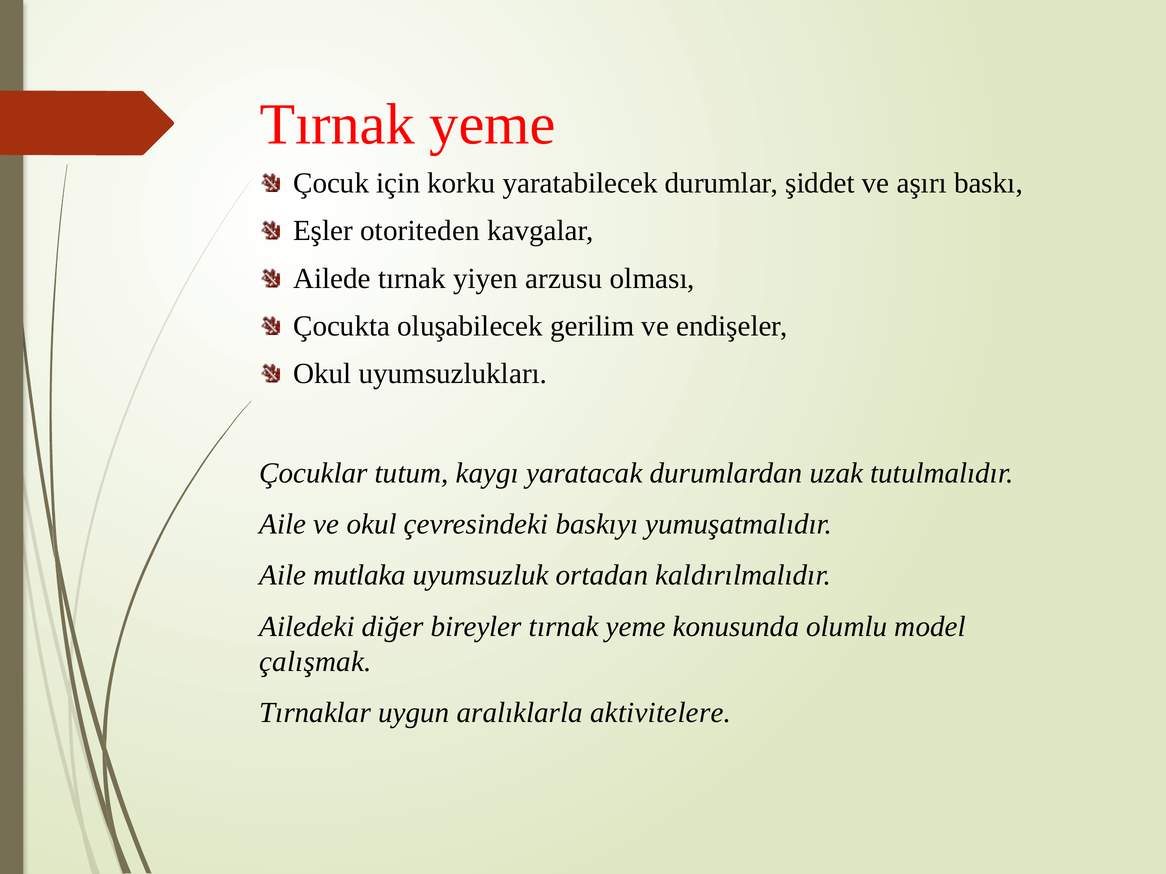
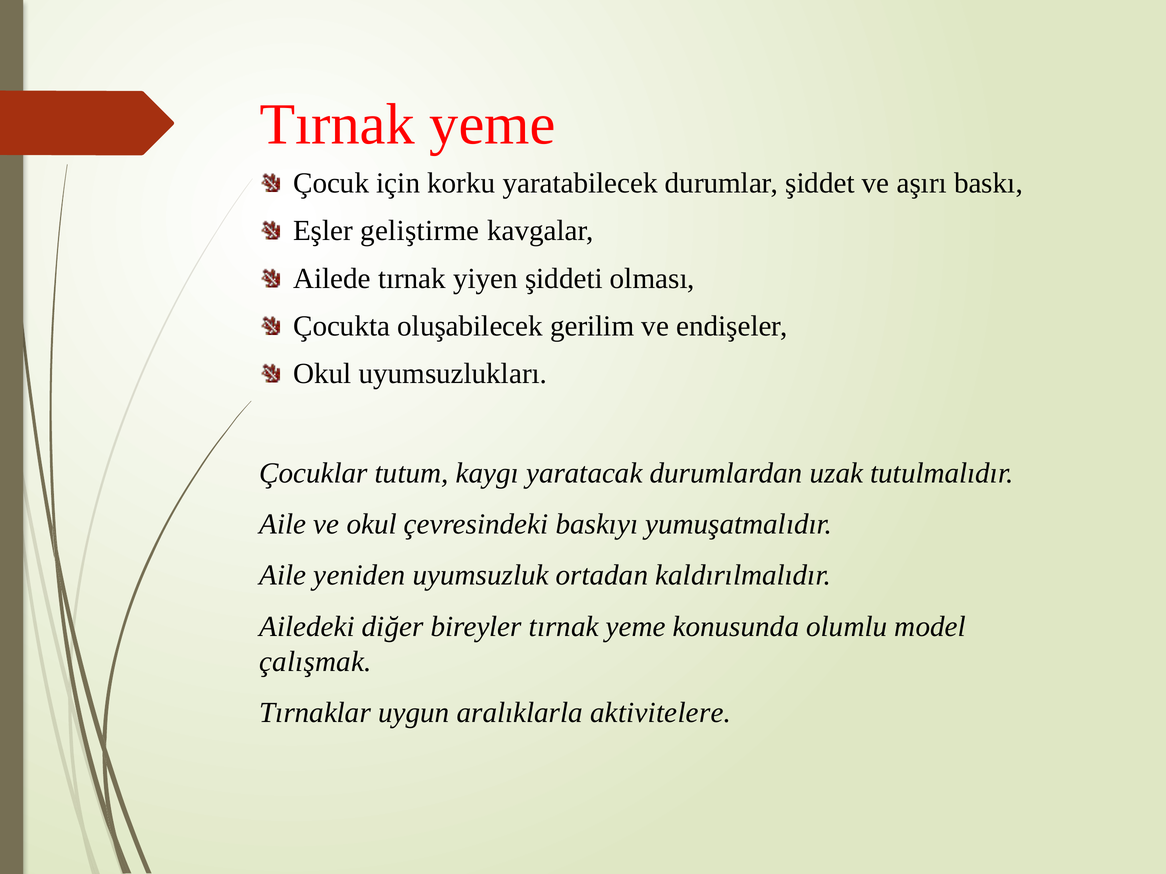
otoriteden: otoriteden -> geliştirme
arzusu: arzusu -> şiddeti
mutlaka: mutlaka -> yeniden
